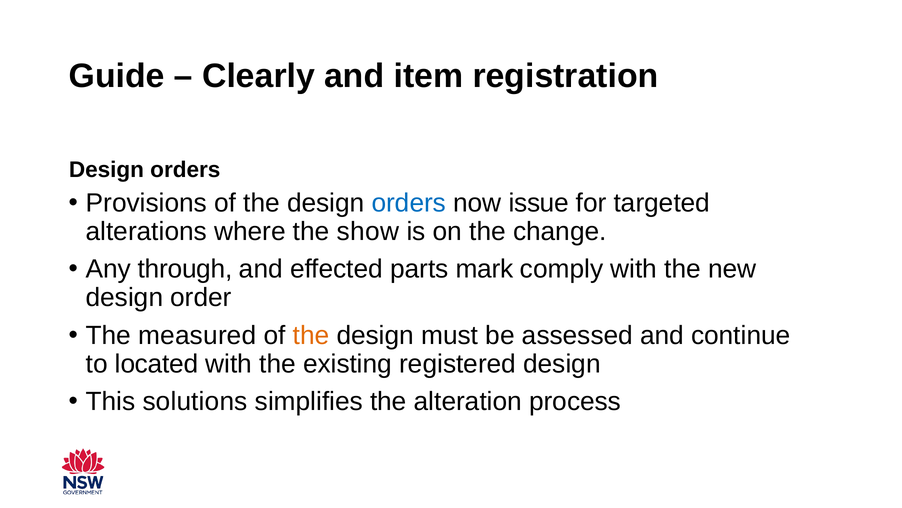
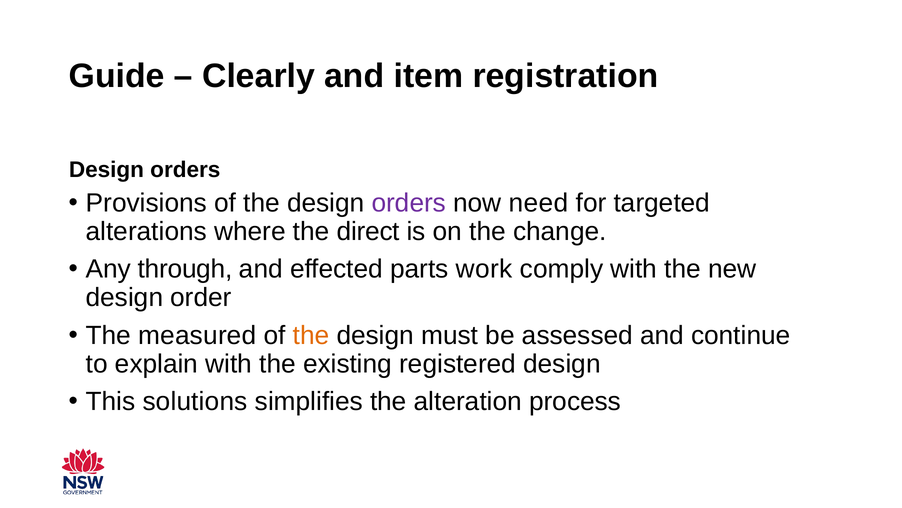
orders at (409, 203) colour: blue -> purple
issue: issue -> need
show: show -> direct
mark: mark -> work
located: located -> explain
